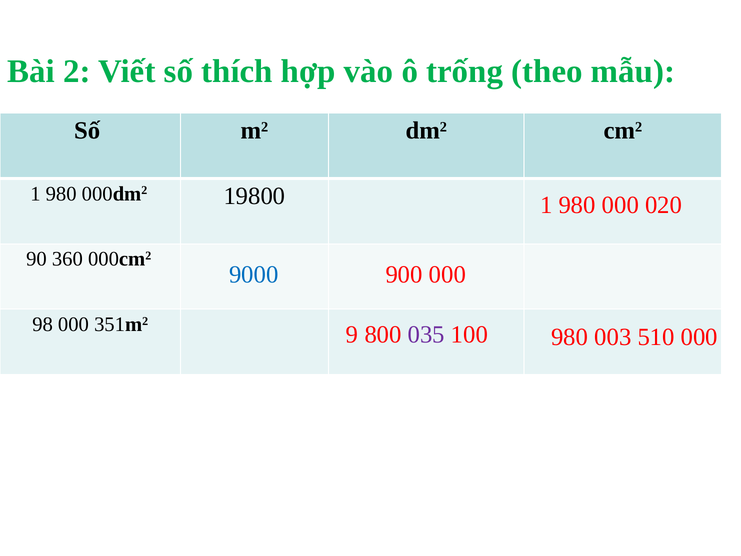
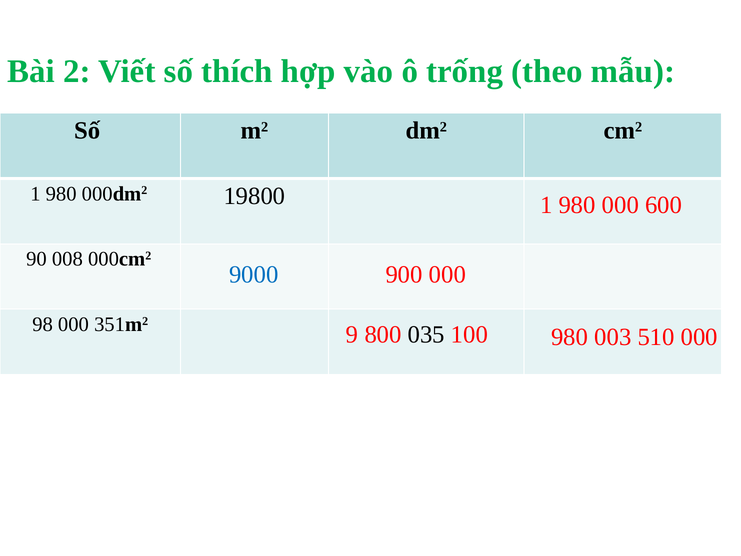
020: 020 -> 600
360: 360 -> 008
035 colour: purple -> black
